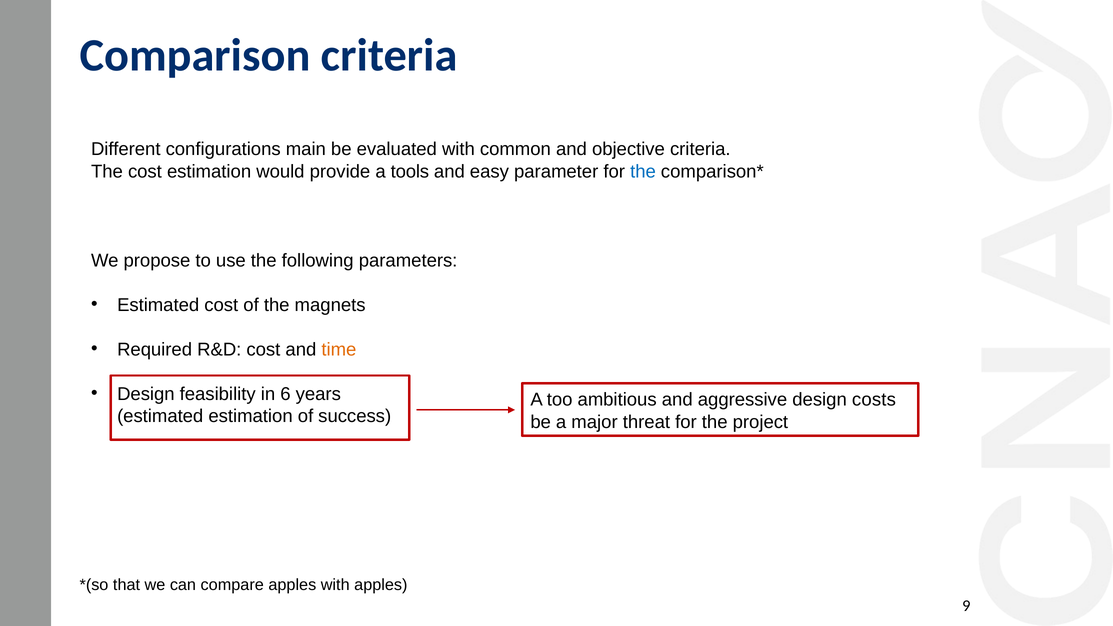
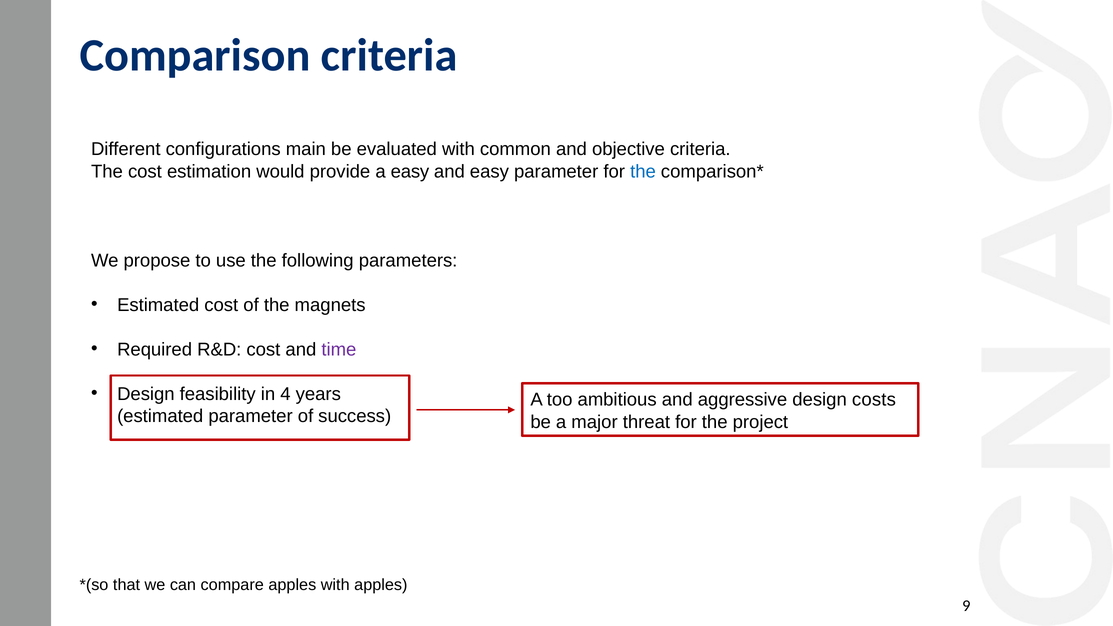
a tools: tools -> easy
time colour: orange -> purple
6: 6 -> 4
estimated estimation: estimation -> parameter
